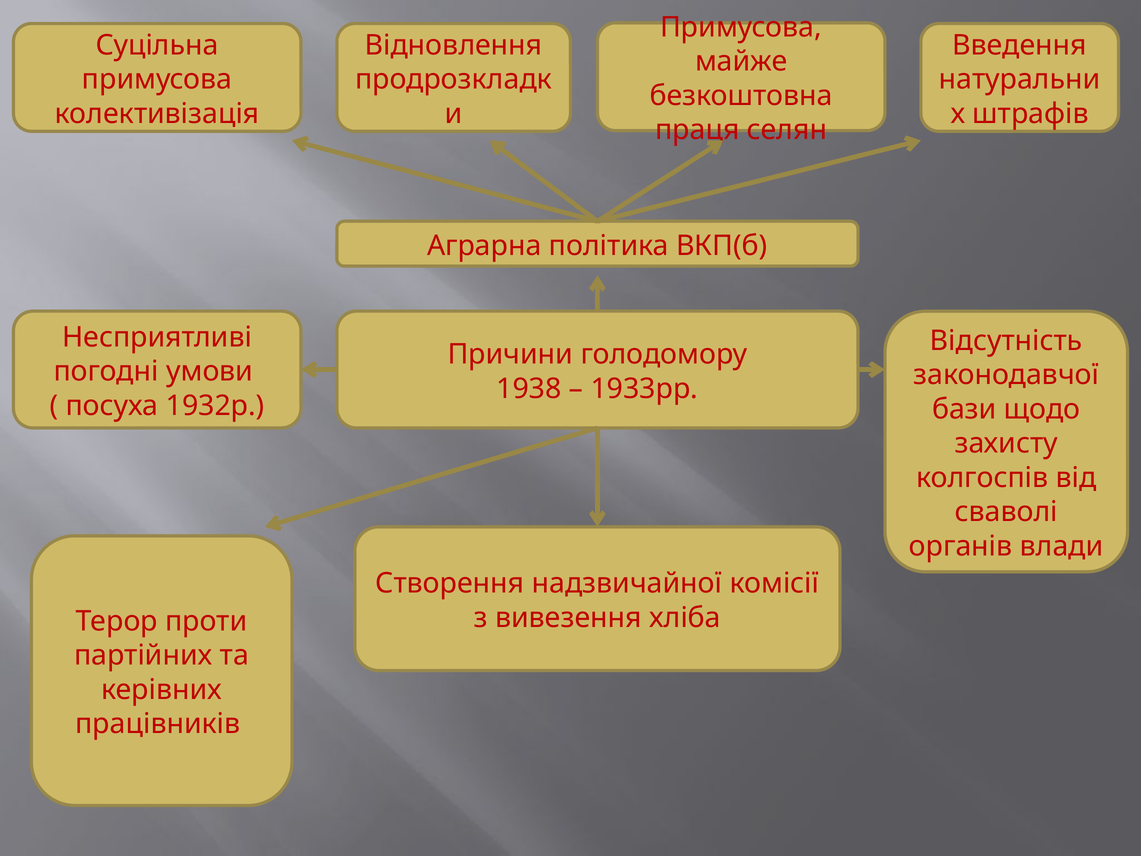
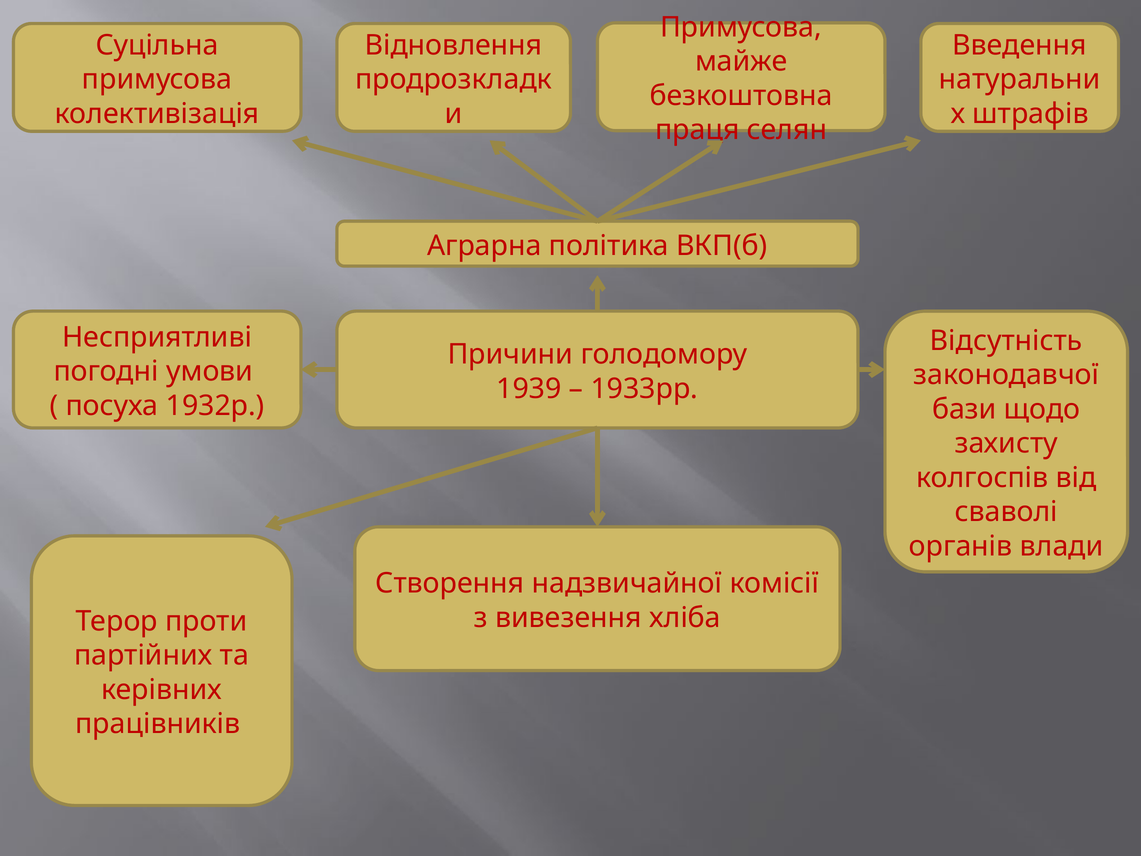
1938: 1938 -> 1939
